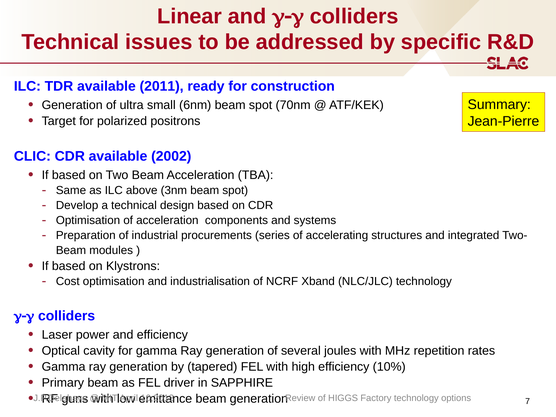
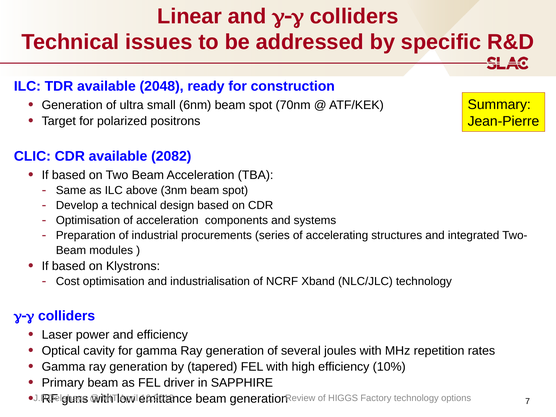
2011: 2011 -> 2048
2002: 2002 -> 2082
